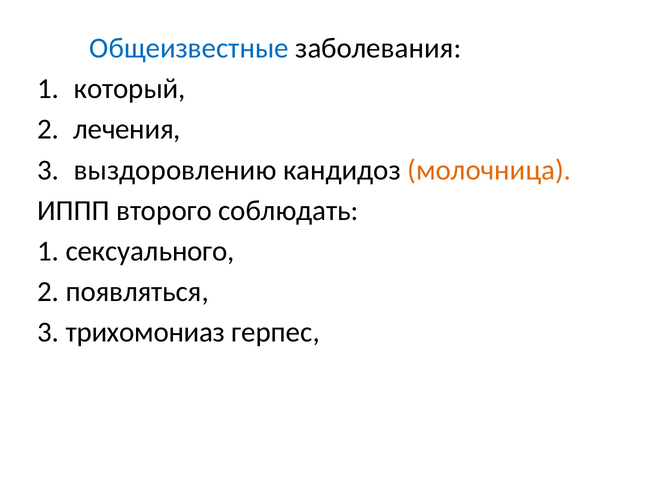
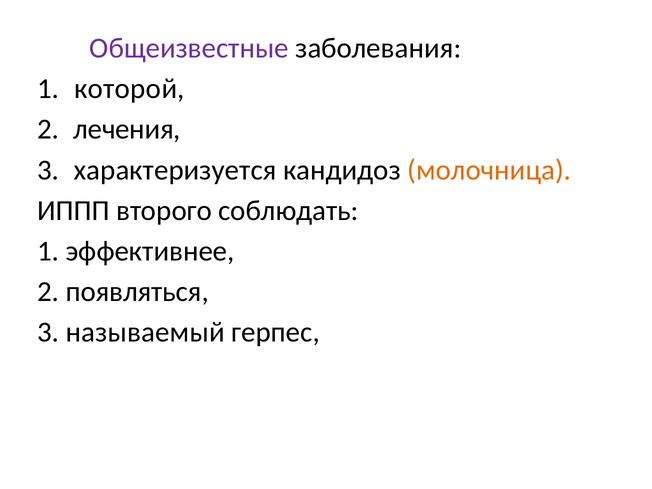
Общеизвестные colour: blue -> purple
который: который -> которой
выздоровлению: выздоровлению -> характеризуется
сексуального: сексуального -> эффективнее
трихомониаз: трихомониаз -> называемый
